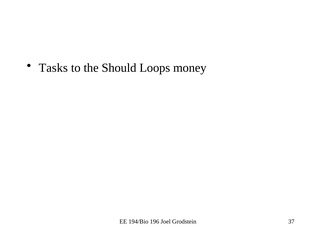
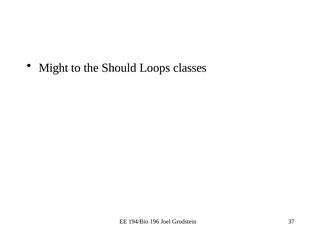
Tasks: Tasks -> Might
money: money -> classes
